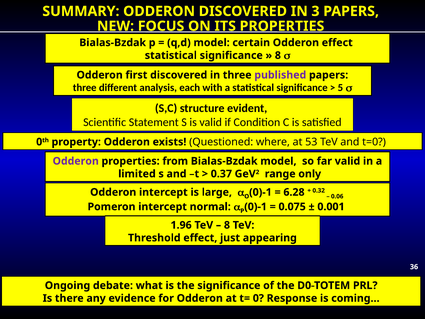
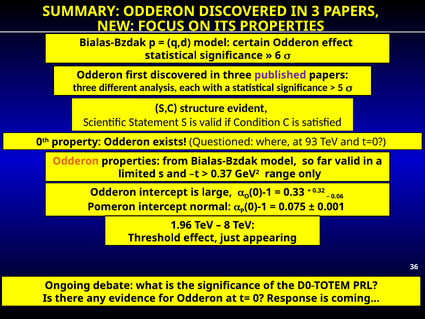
8 at (278, 55): 8 -> 6
53: 53 -> 93
Odderon at (76, 161) colour: purple -> orange
6.28: 6.28 -> 0.33
